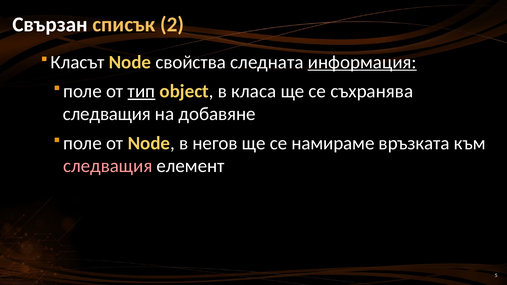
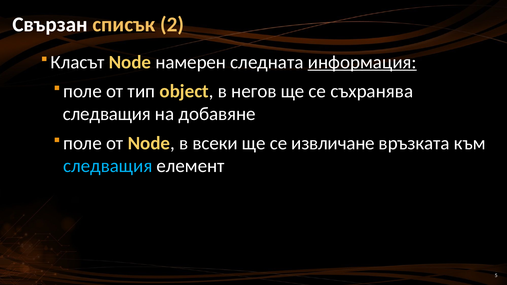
свойства: свойства -> намерен
тип underline: present -> none
класа: класа -> негов
негов: негов -> всеки
намираме: намираме -> извличане
следващия at (108, 166) colour: pink -> light blue
